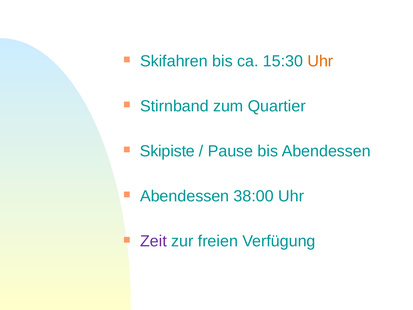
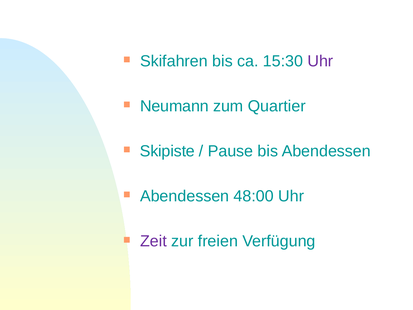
Uhr at (320, 61) colour: orange -> purple
Stirnband: Stirnband -> Neumann
38:00: 38:00 -> 48:00
